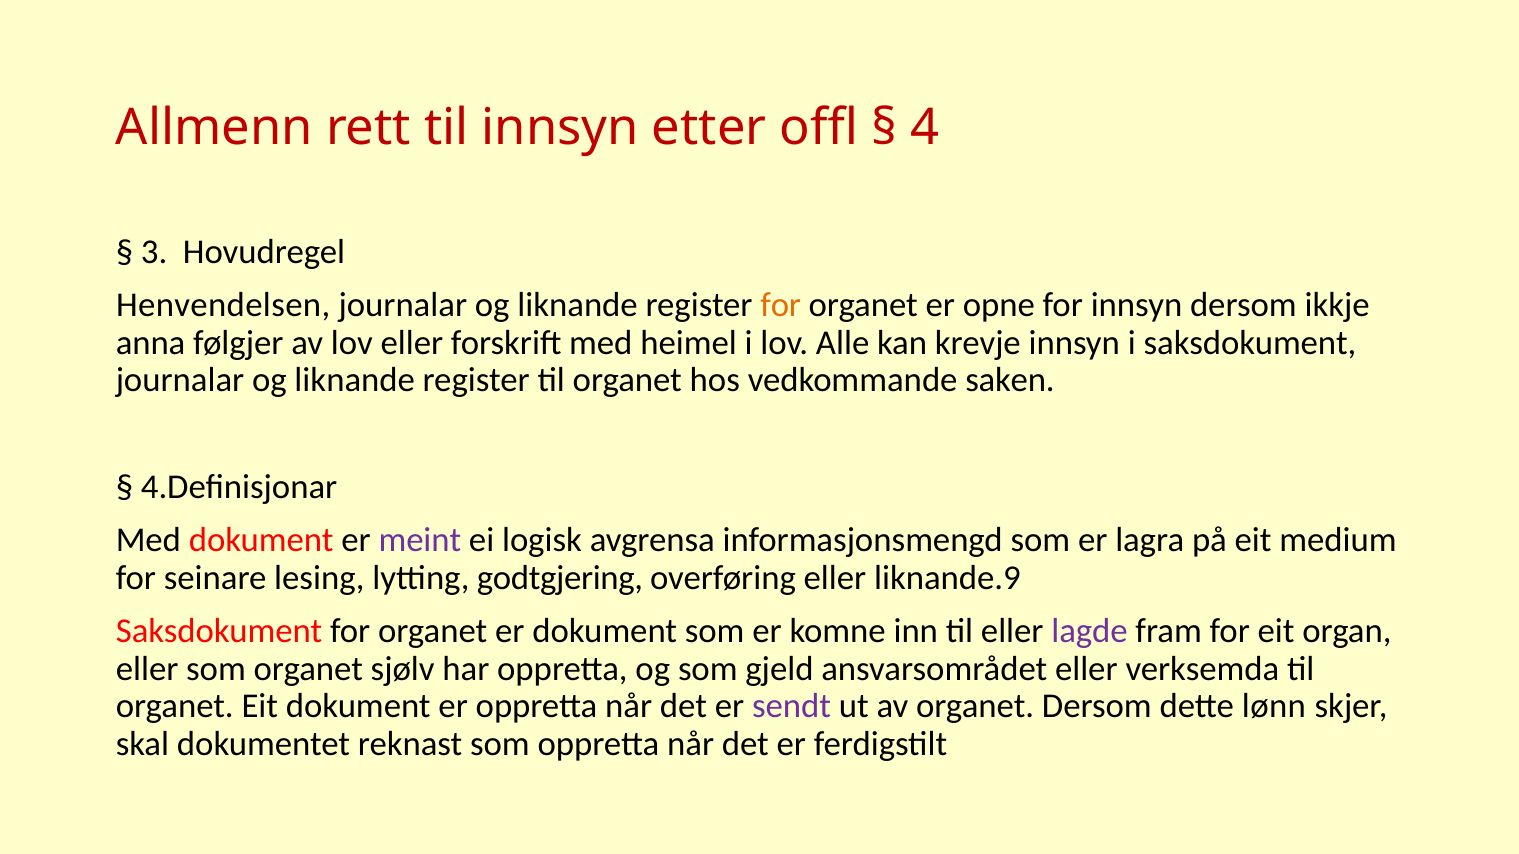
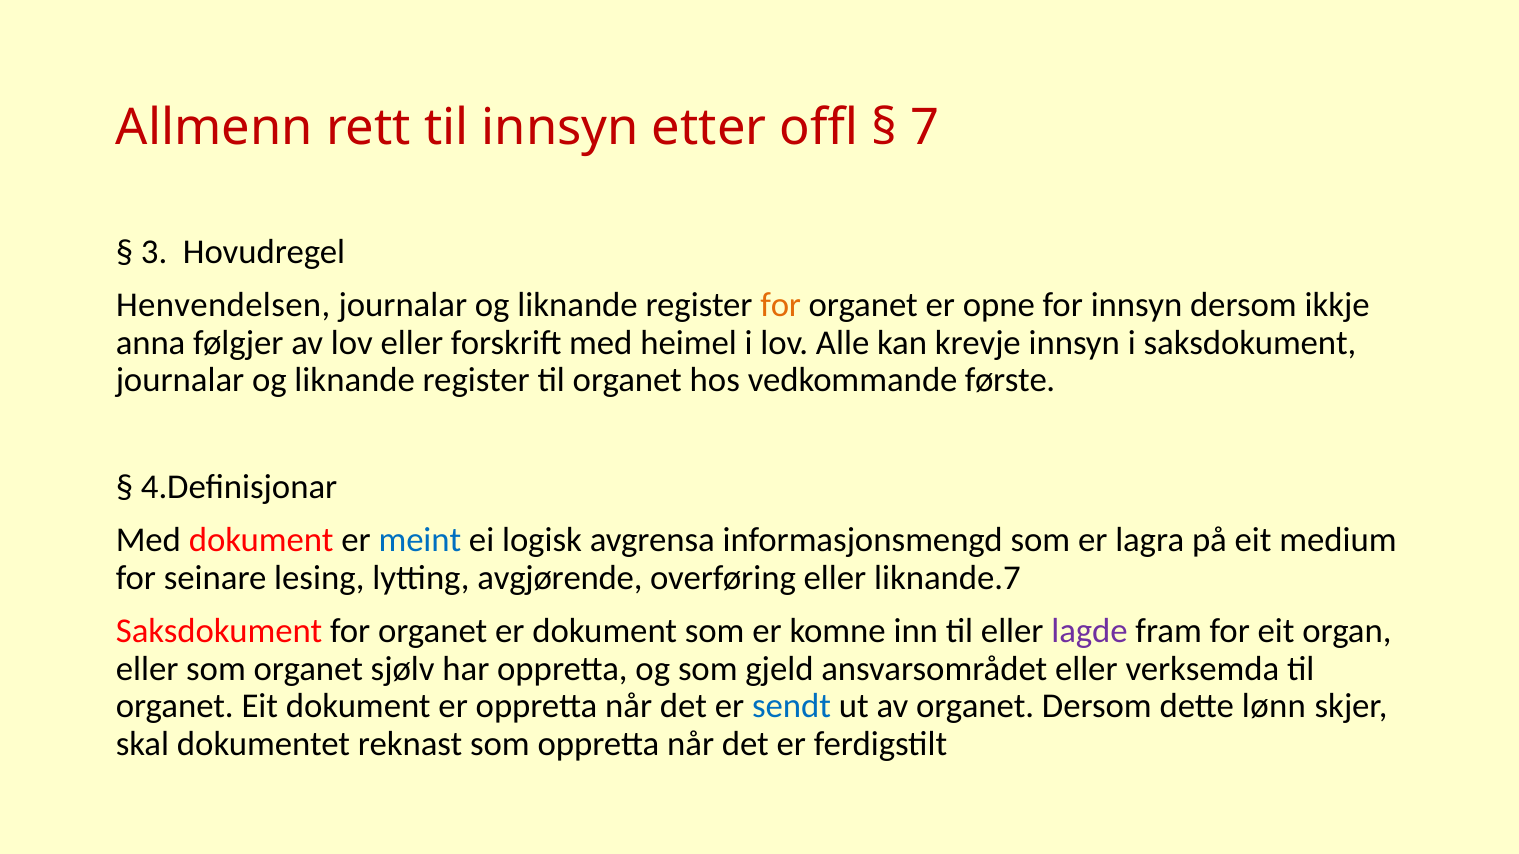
4: 4 -> 7
saken: saken -> første
meint colour: purple -> blue
godtgjering: godtgjering -> avgjørende
liknande.9: liknande.9 -> liknande.7
sendt colour: purple -> blue
